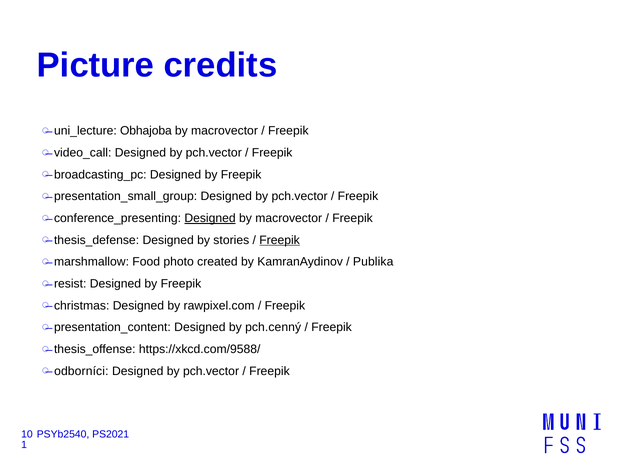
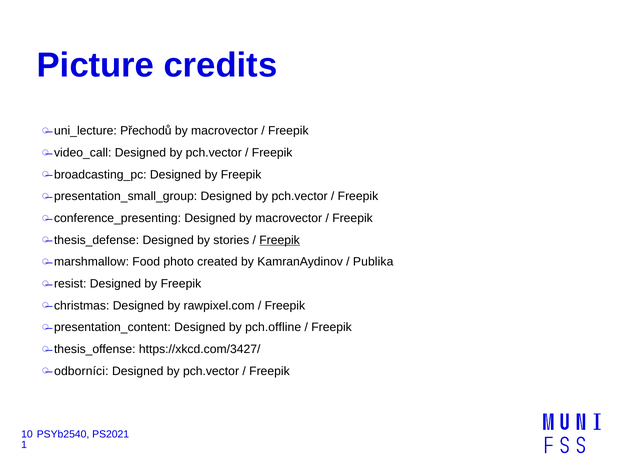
Obhajoba: Obhajoba -> Přechodů
Designed at (210, 218) underline: present -> none
pch.cenný: pch.cenný -> pch.offline
https://xkcd.com/9588/: https://xkcd.com/9588/ -> https://xkcd.com/3427/
